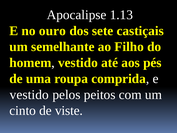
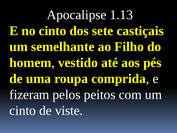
no ouro: ouro -> cinto
vestido at (29, 94): vestido -> fizeram
